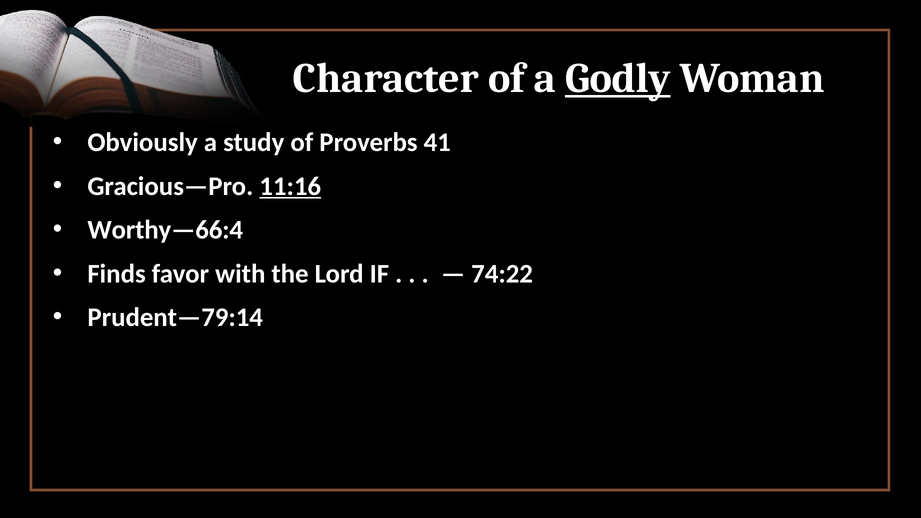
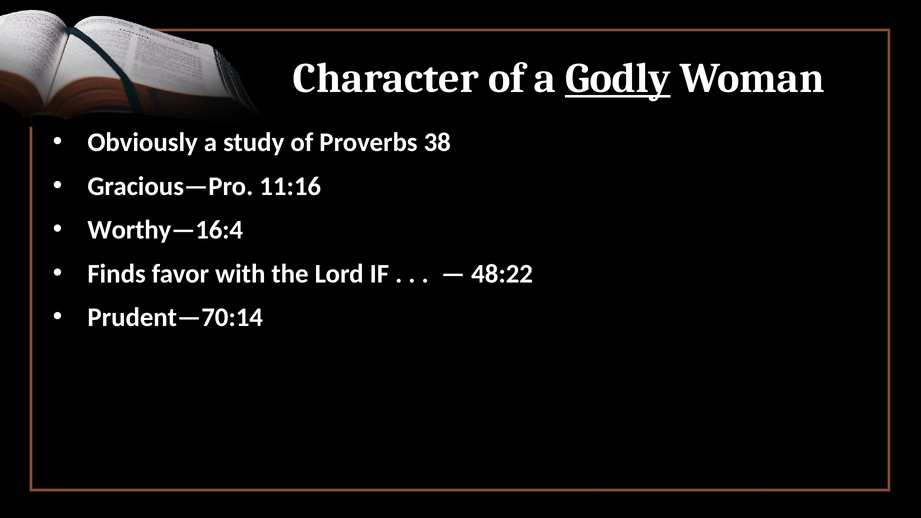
41: 41 -> 38
11:16 underline: present -> none
Worthy—66:4: Worthy—66:4 -> Worthy—16:4
74:22: 74:22 -> 48:22
Prudent—79:14: Prudent—79:14 -> Prudent—70:14
